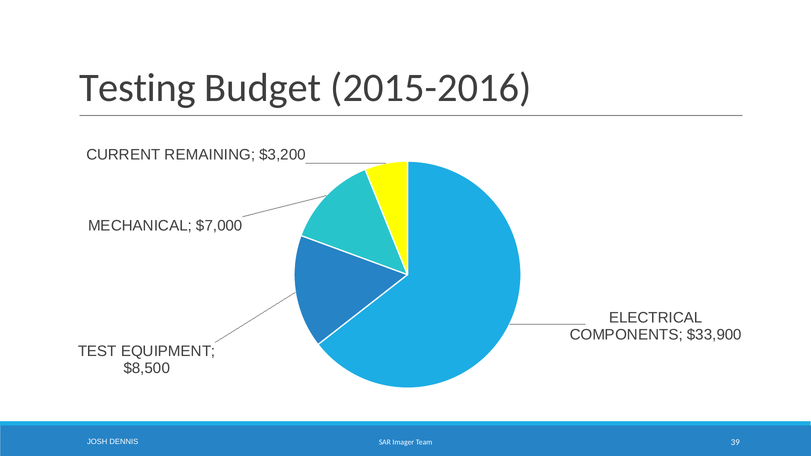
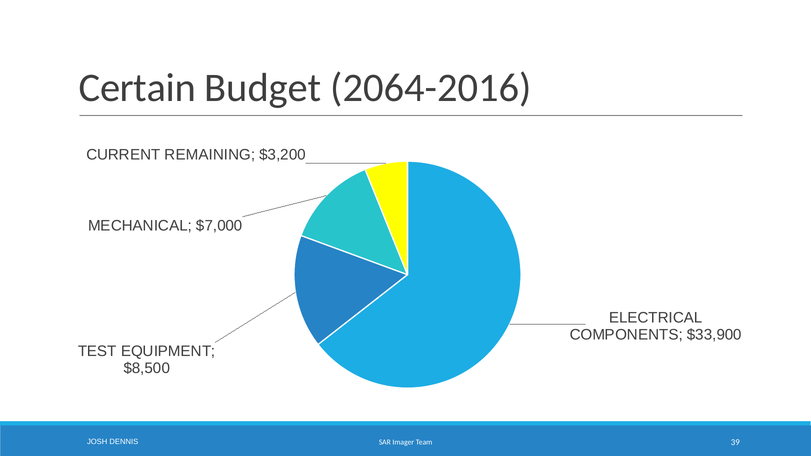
Testing: Testing -> Certain
2015-2016: 2015-2016 -> 2064-2016
